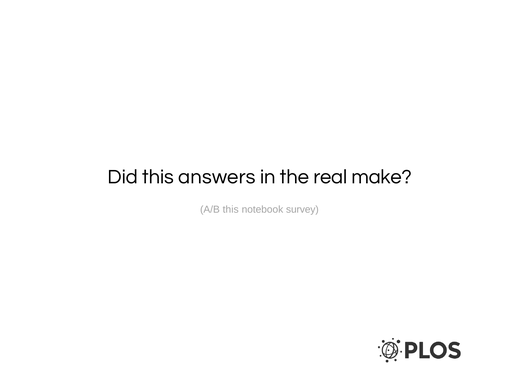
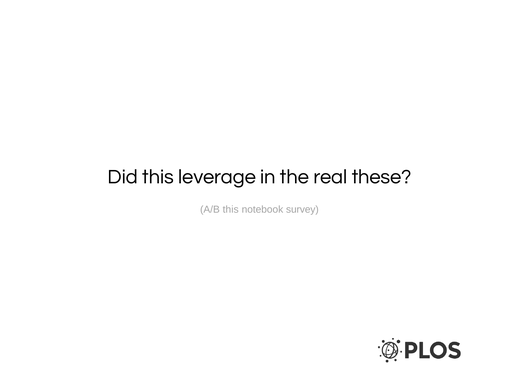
answers: answers -> leverage
make: make -> these
